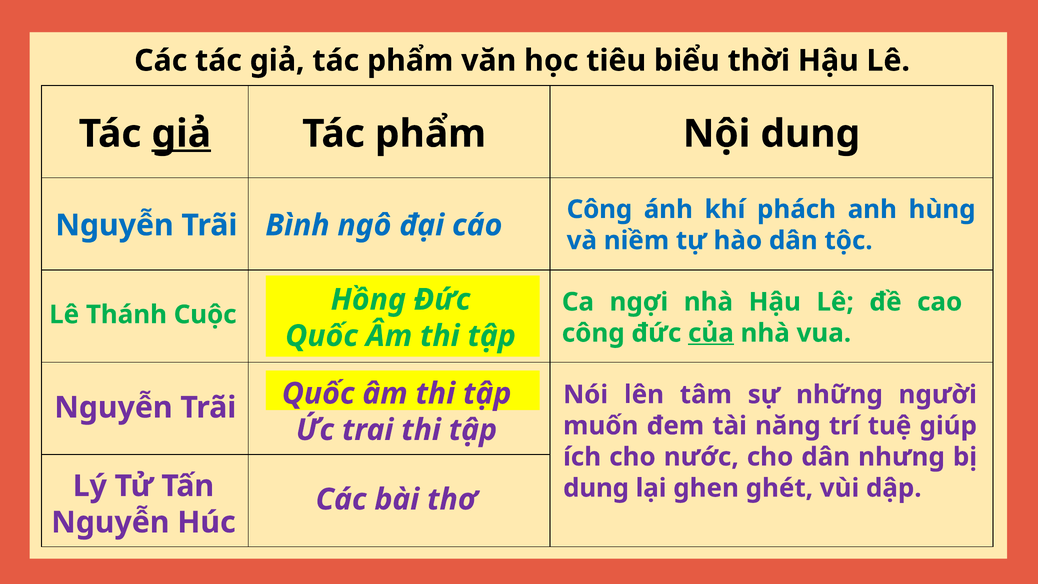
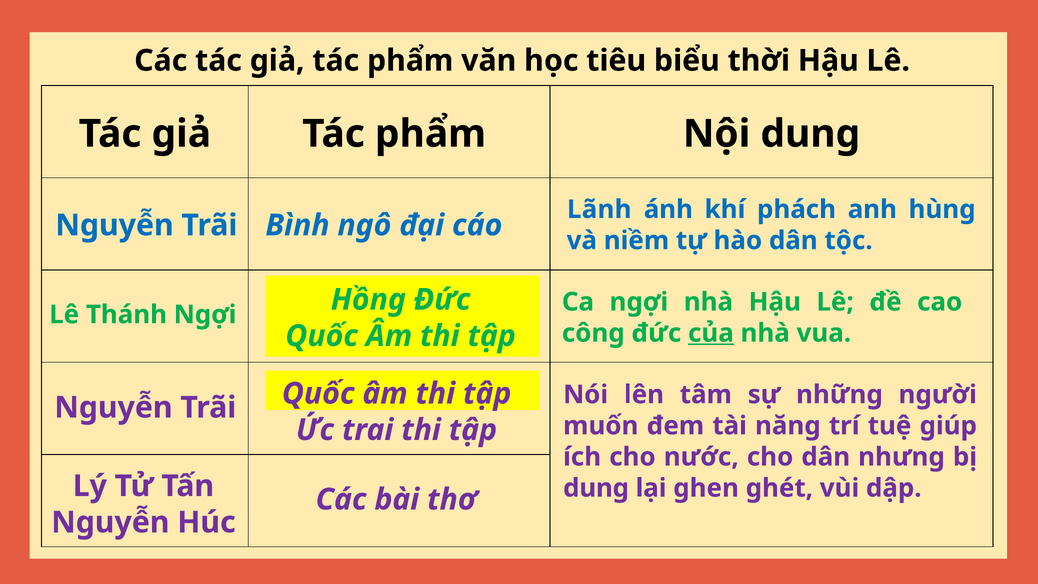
giả at (181, 134) underline: present -> none
Công at (599, 209): Công -> Lãnh
Thánh Cuộc: Cuộc -> Ngợi
